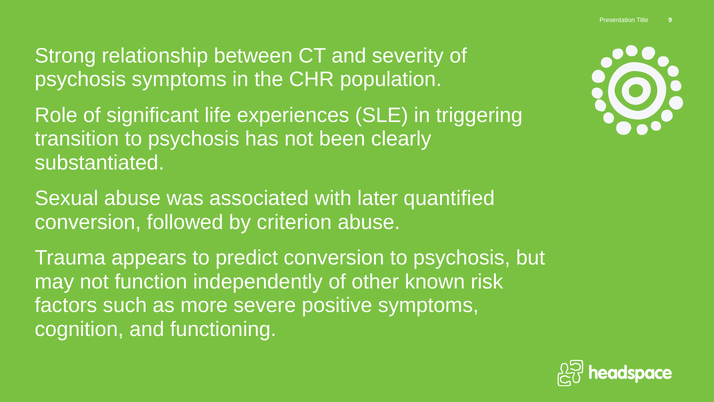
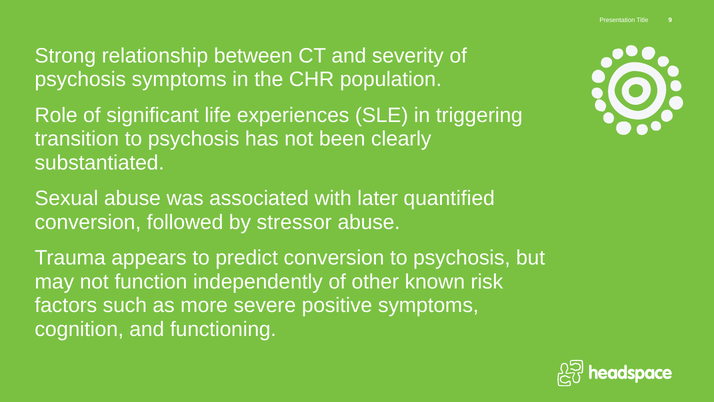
criterion: criterion -> stressor
